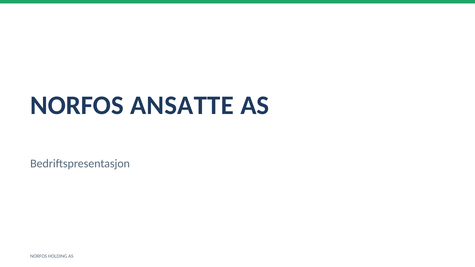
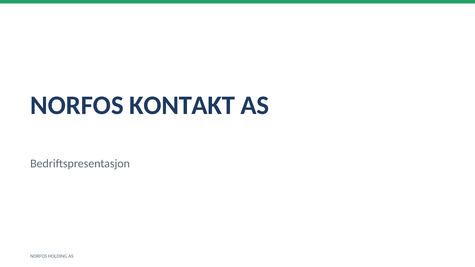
ANSATTE: ANSATTE -> KONTAKT
